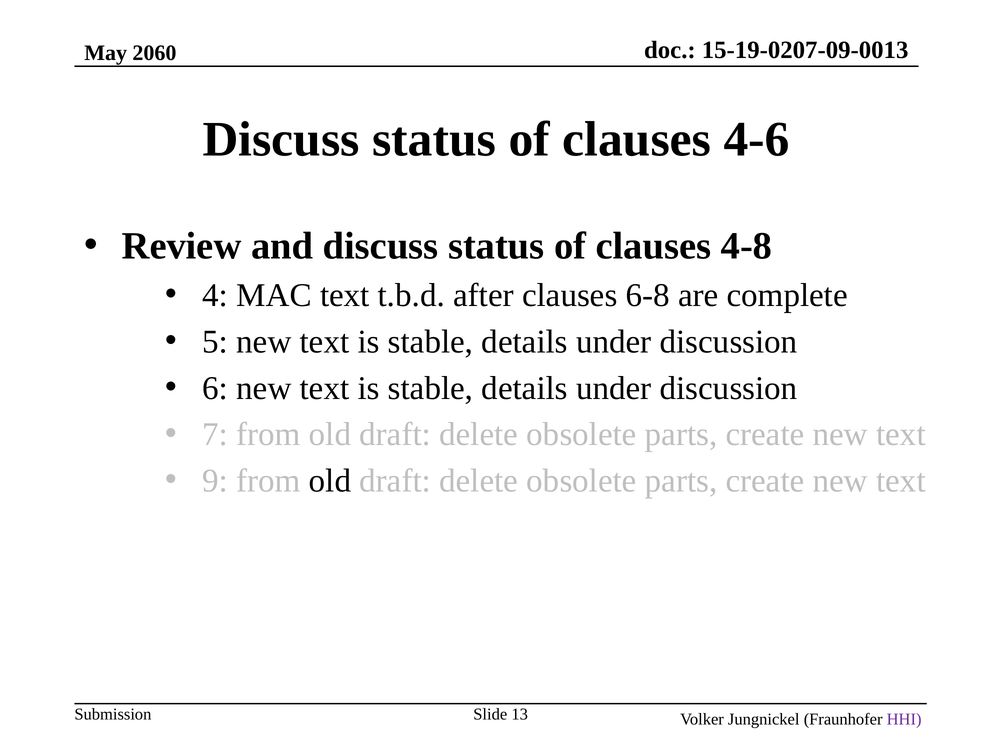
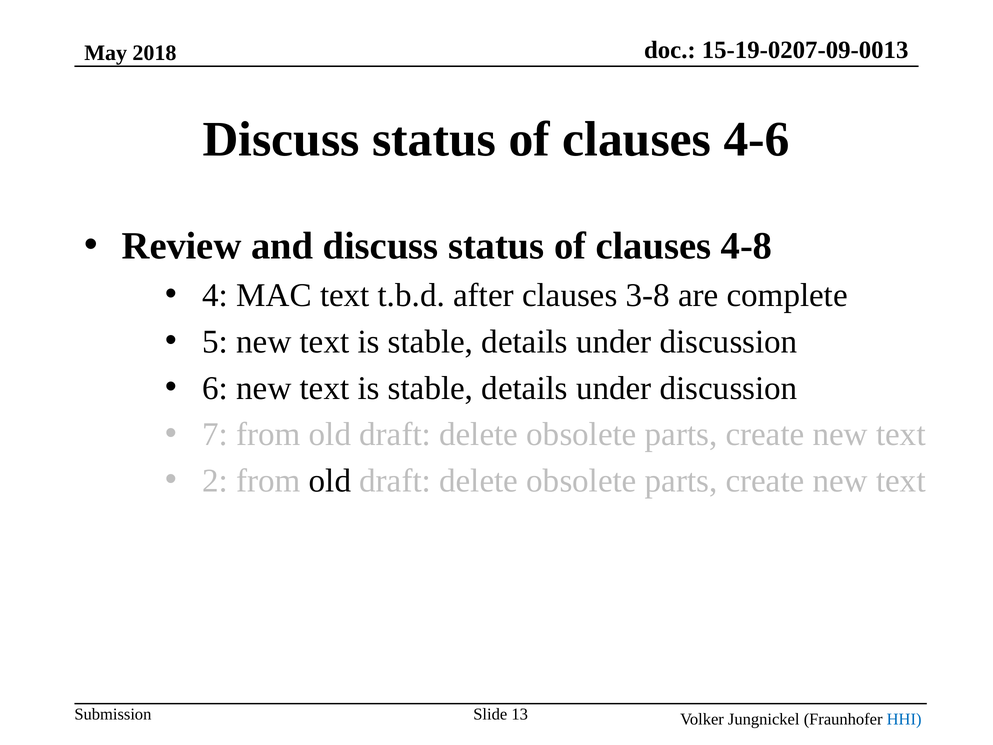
2060: 2060 -> 2018
6-8: 6-8 -> 3-8
9: 9 -> 2
HHI colour: purple -> blue
